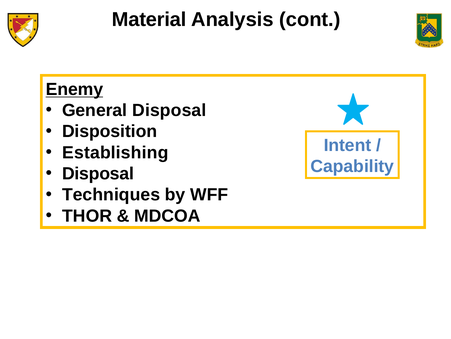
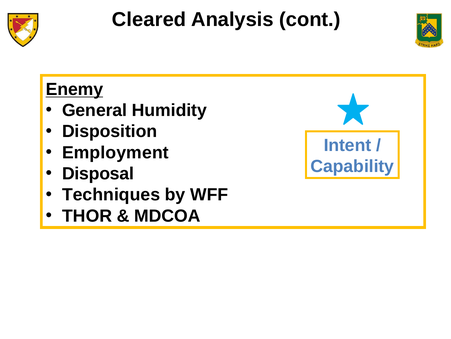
Material: Material -> Cleared
General Disposal: Disposal -> Humidity
Establishing: Establishing -> Employment
